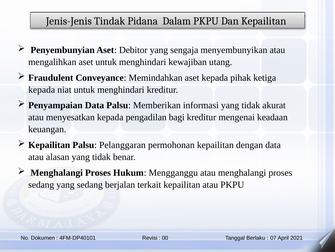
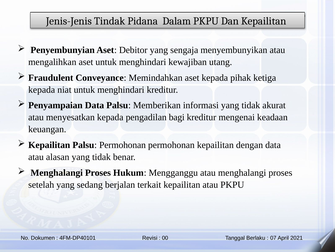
Palsu Pelanggaran: Pelanggaran -> Permohonan
sedang at (41, 184): sedang -> setelah
